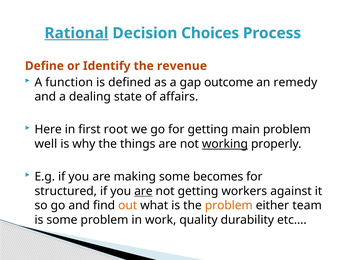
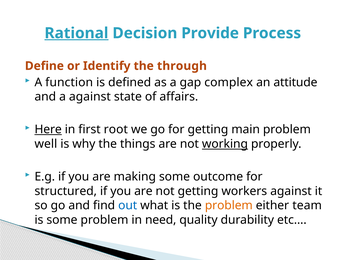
Choices: Choices -> Provide
revenue: revenue -> through
outcome: outcome -> complex
remedy: remedy -> attitude
a dealing: dealing -> against
Here underline: none -> present
becomes: becomes -> outcome
are at (143, 191) underline: present -> none
out colour: orange -> blue
work: work -> need
